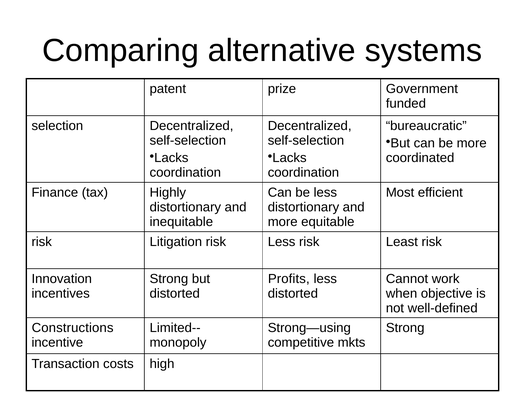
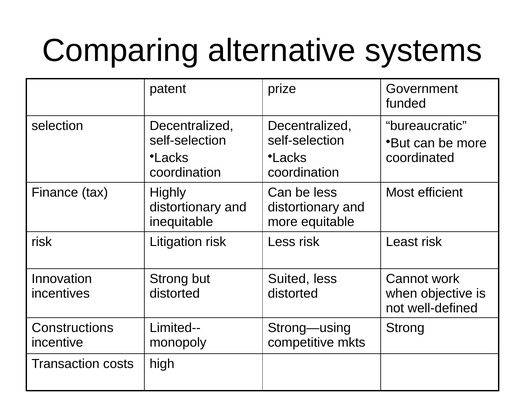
Profits: Profits -> Suited
